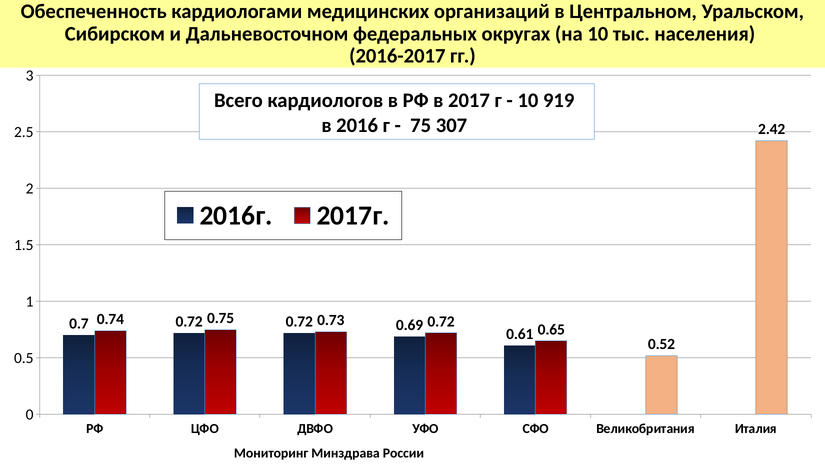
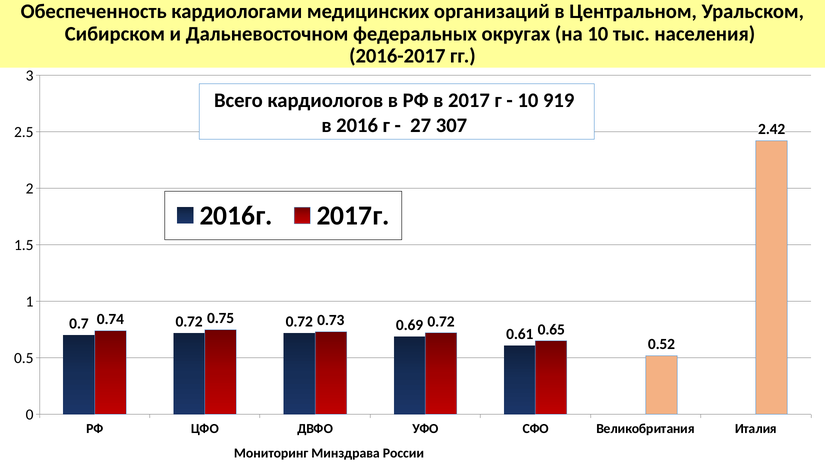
75: 75 -> 27
